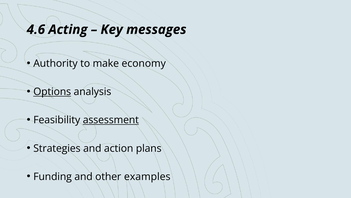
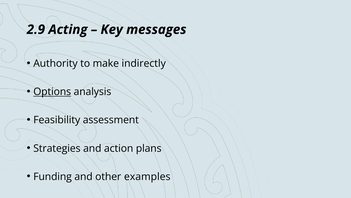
4.6: 4.6 -> 2.9
economy: economy -> indirectly
assessment underline: present -> none
